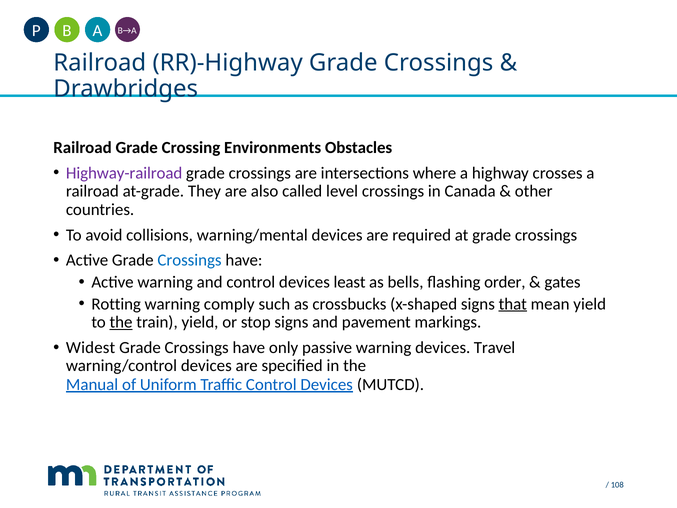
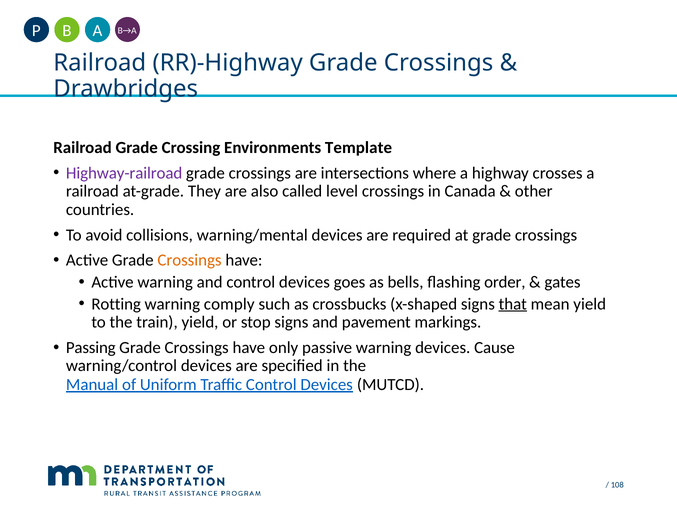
Obstacles: Obstacles -> Template
Crossings at (189, 260) colour: blue -> orange
least: least -> goes
the at (121, 322) underline: present -> none
Widest: Widest -> Passing
Travel: Travel -> Cause
